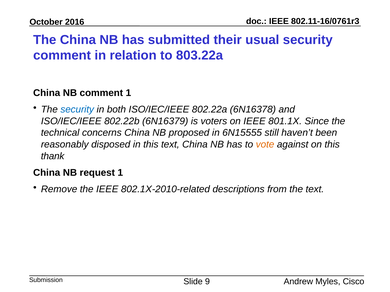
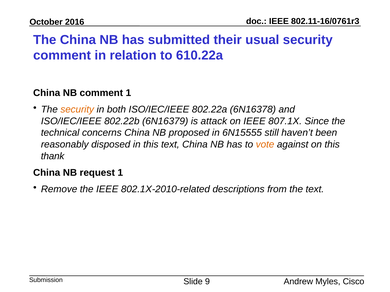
803.22a: 803.22a -> 610.22a
security at (77, 110) colour: blue -> orange
voters: voters -> attack
801.1X: 801.1X -> 807.1X
